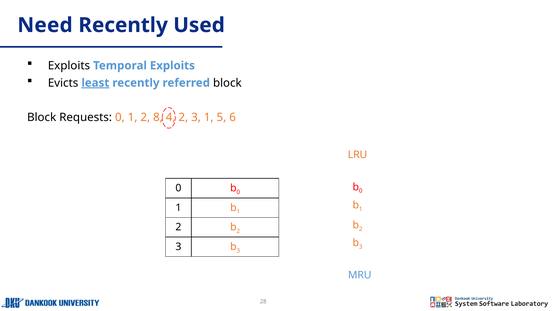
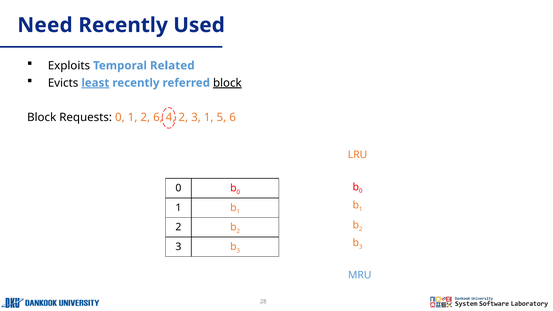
Temporal Exploits: Exploits -> Related
block at (227, 83) underline: none -> present
2 8: 8 -> 6
